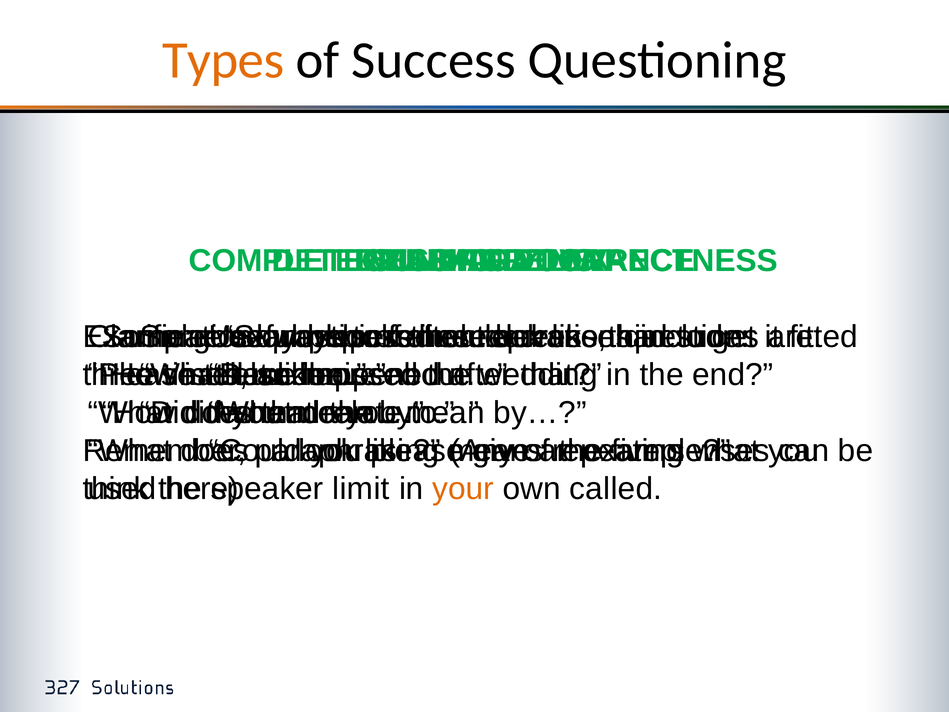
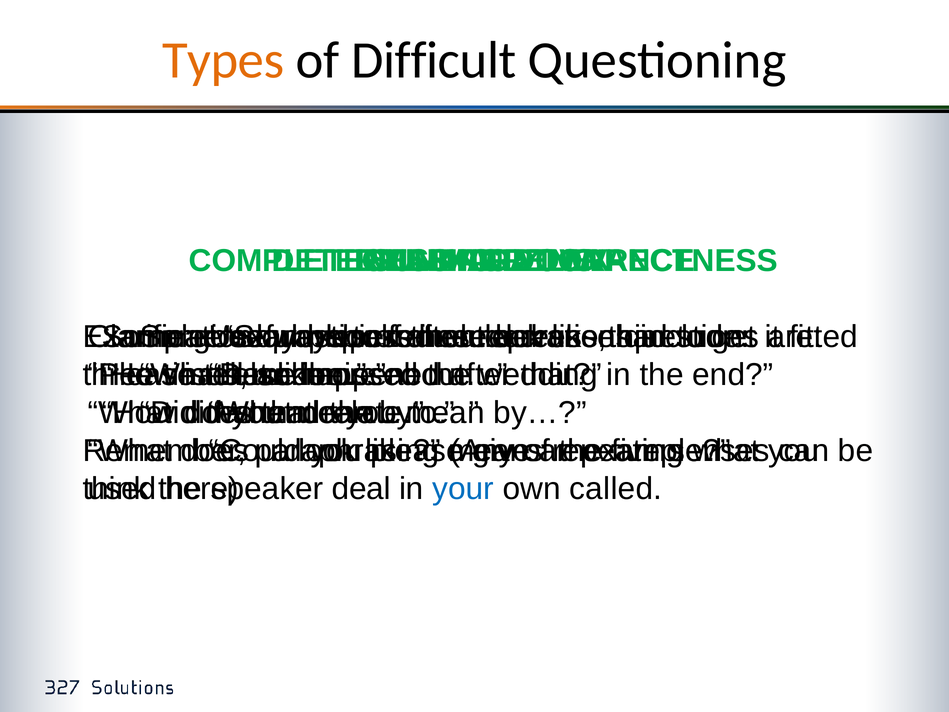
Success: Success -> Difficult
limit: limit -> deal
your colour: orange -> blue
